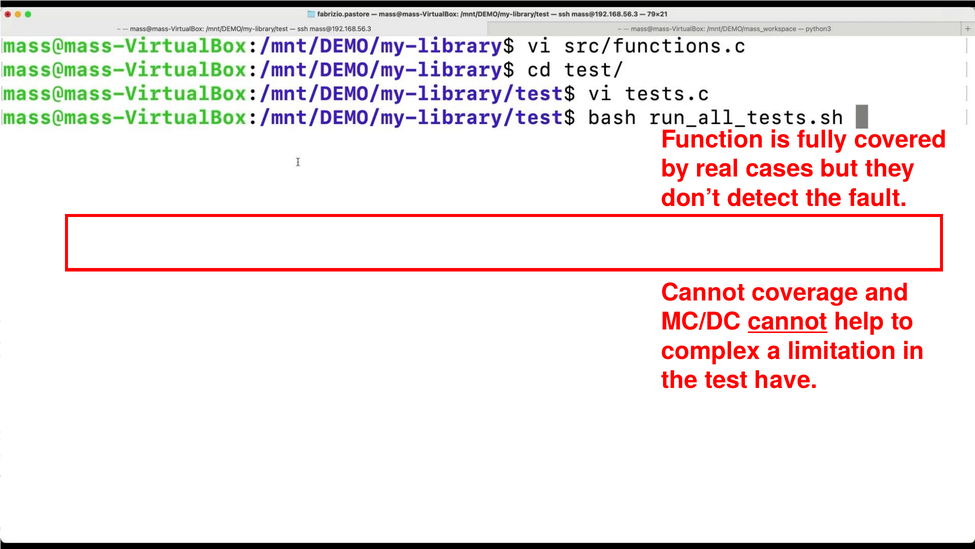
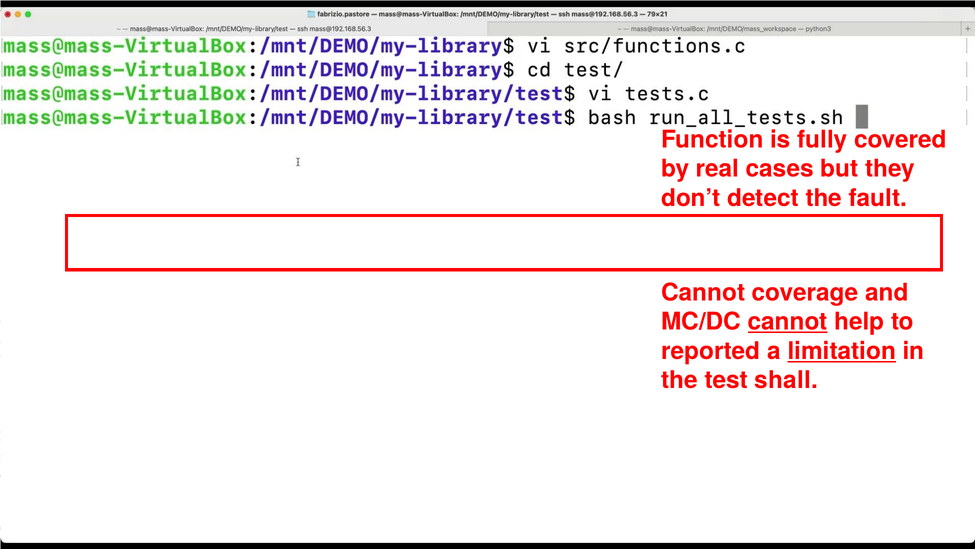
complex: complex -> reported
limitation underline: none -> present
have: have -> shall
